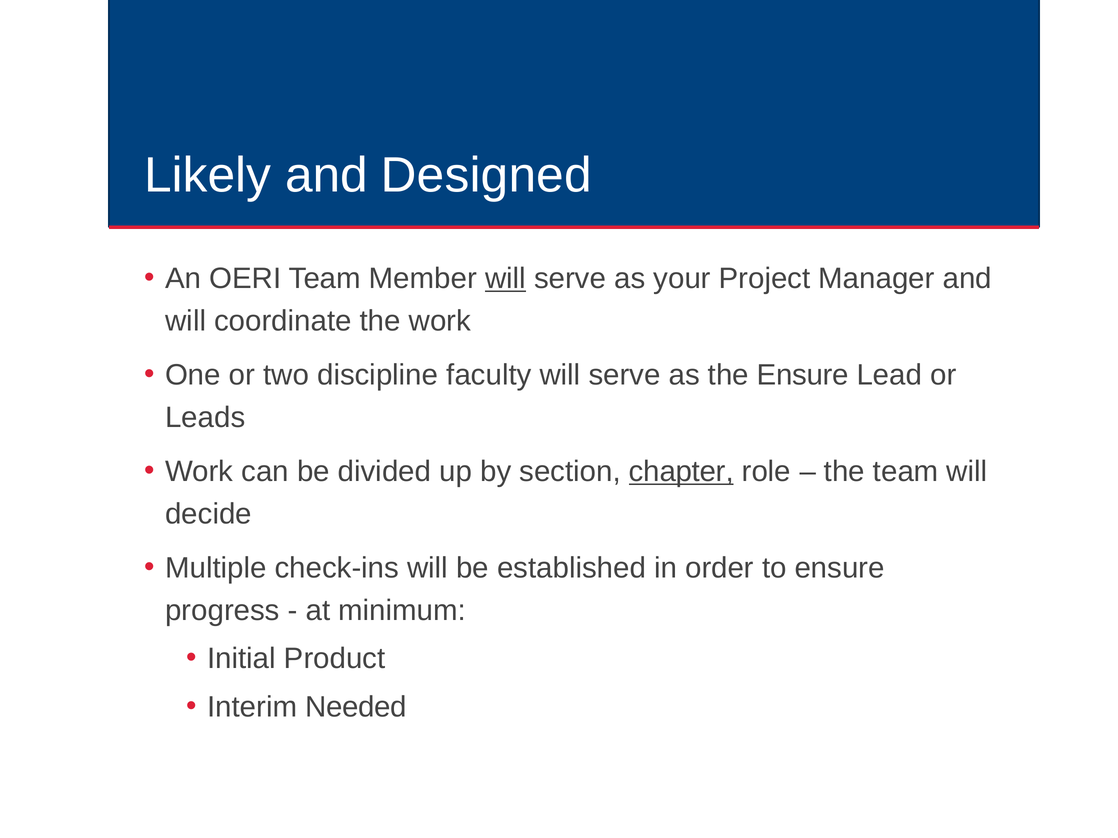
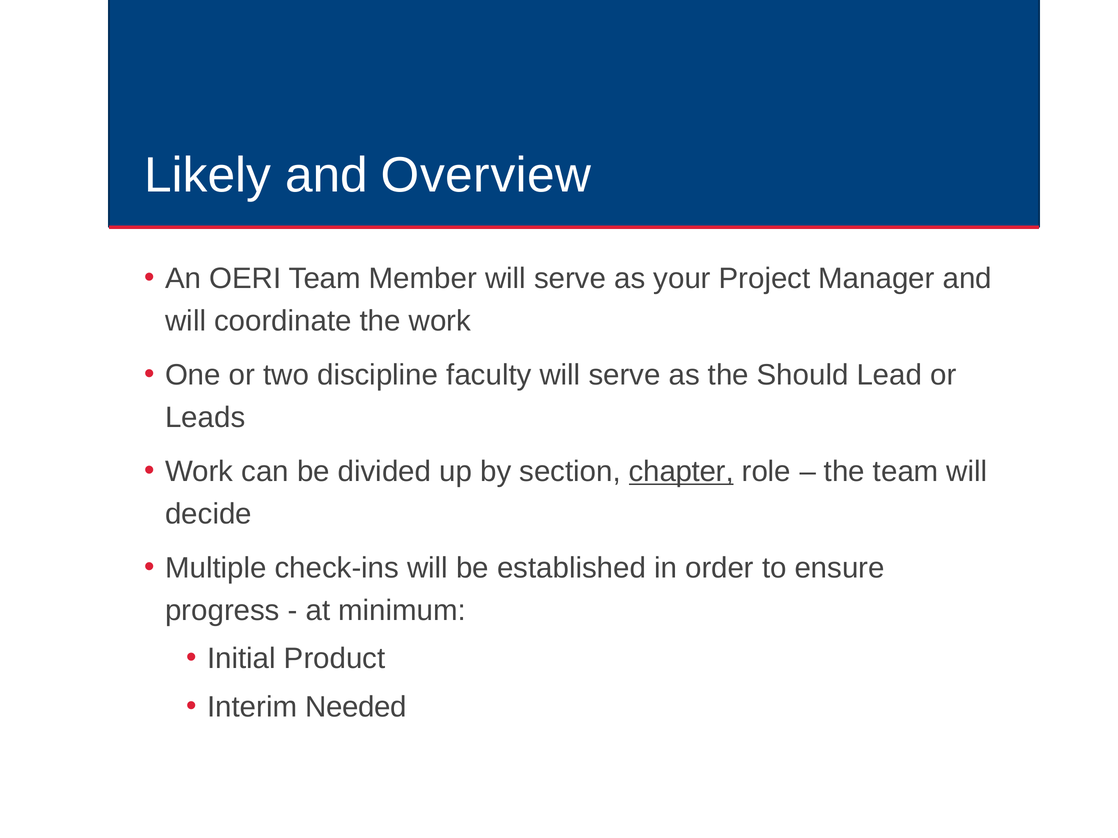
Designed: Designed -> Overview
will at (506, 279) underline: present -> none
the Ensure: Ensure -> Should
